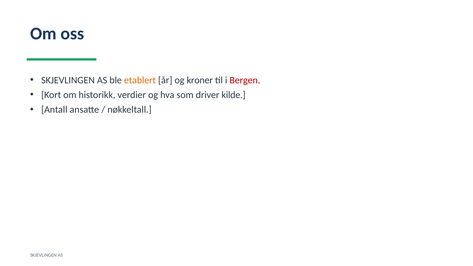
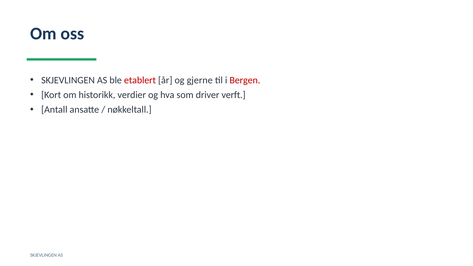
etablert colour: orange -> red
kroner: kroner -> gjerne
kilde: kilde -> verft
